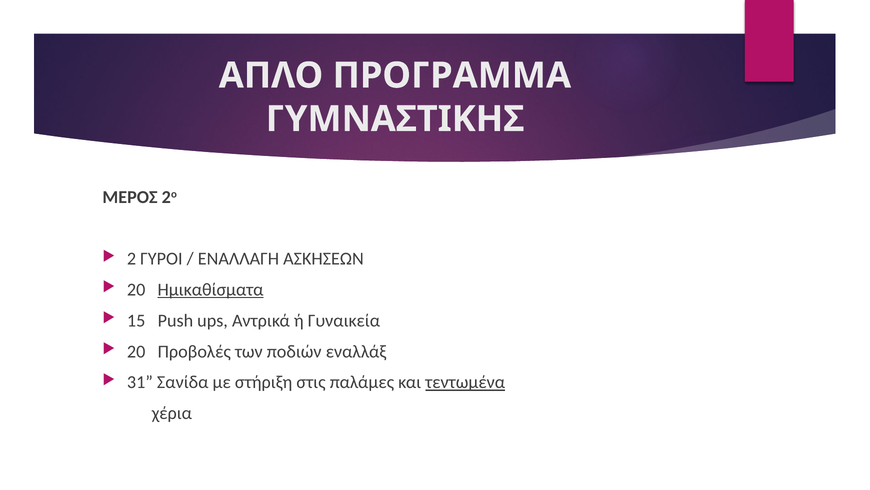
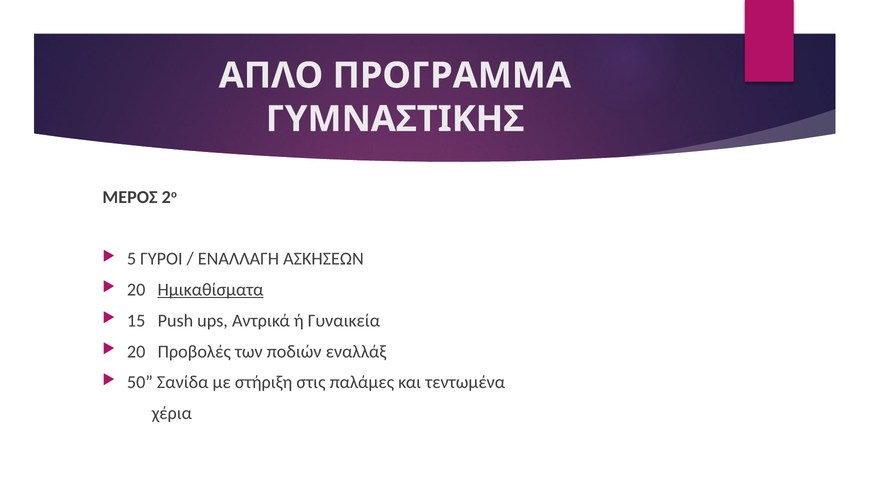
2: 2 -> 5
31: 31 -> 50
τεντωμένα underline: present -> none
